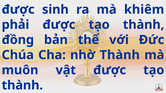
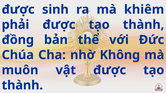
nhờ Thành: Thành -> Không
